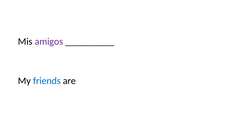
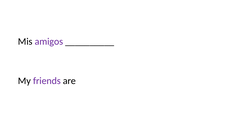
friends colour: blue -> purple
